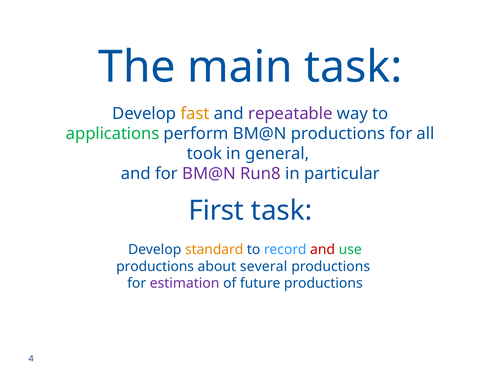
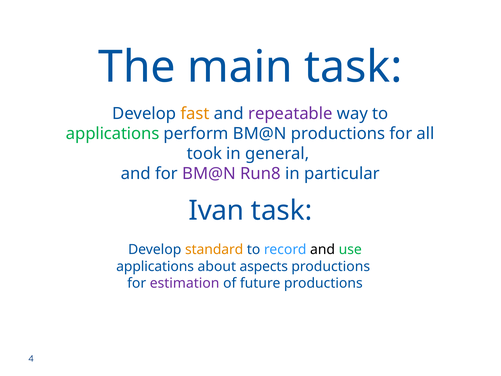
First: First -> Ivan
and at (323, 250) colour: red -> black
productions at (155, 266): productions -> applications
several: several -> aspects
